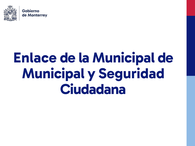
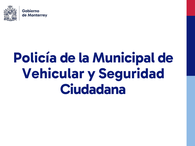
Enlace: Enlace -> Policía
Municipal at (53, 74): Municipal -> Vehicular
